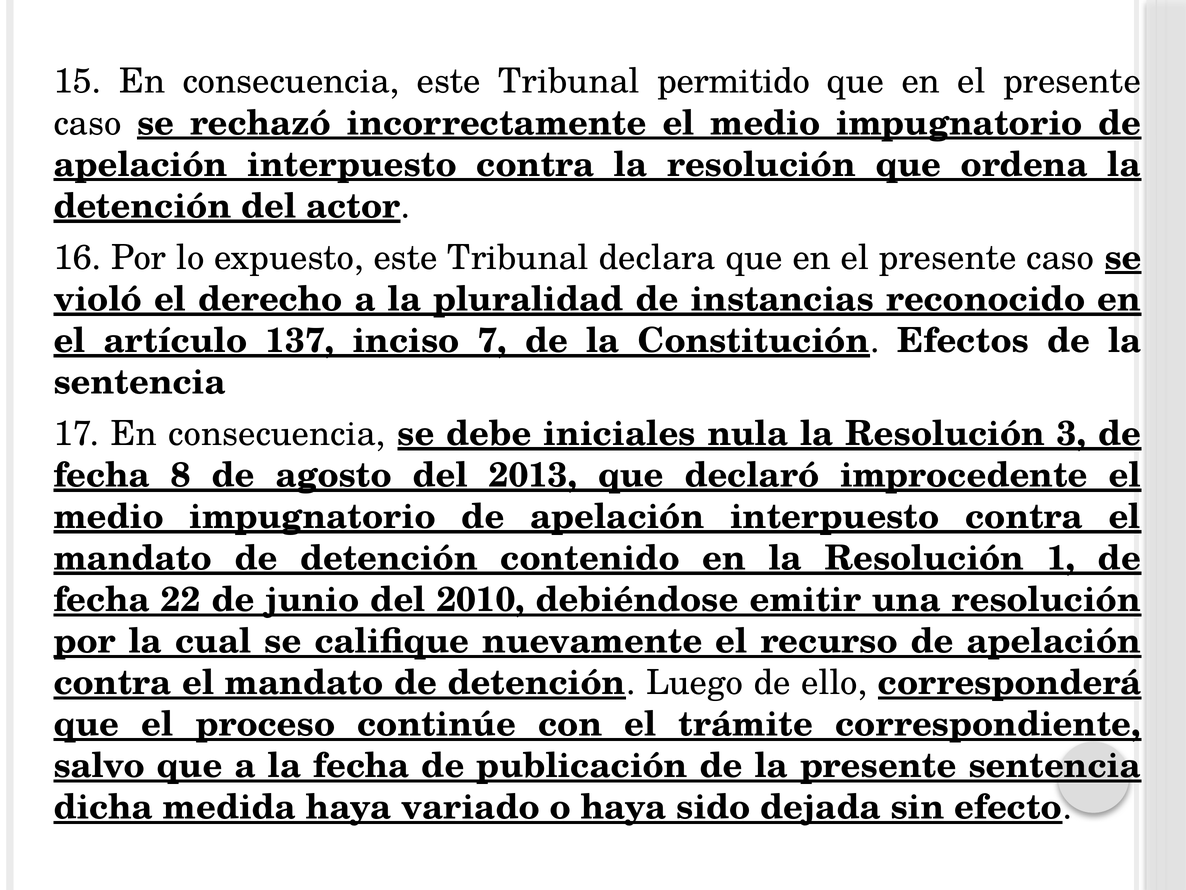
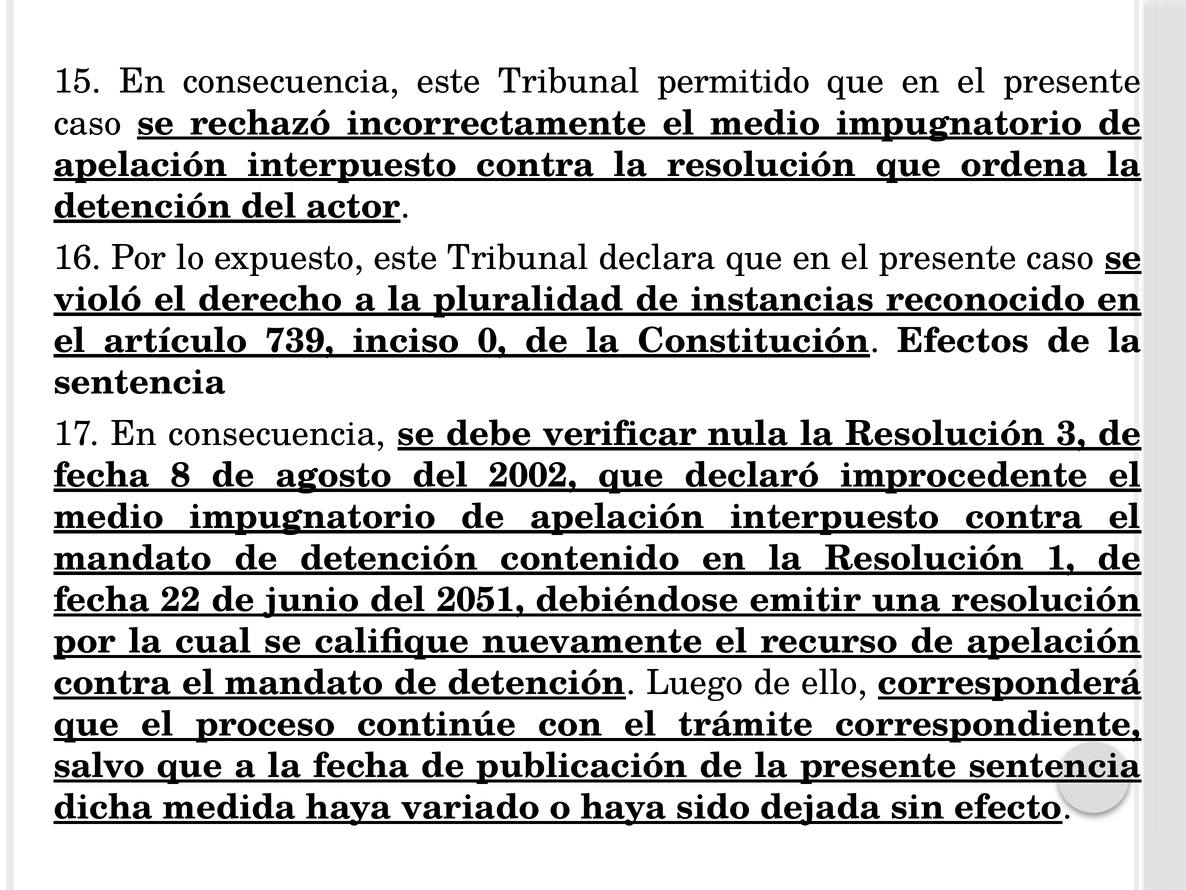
137: 137 -> 739
7: 7 -> 0
iniciales: iniciales -> verificar
2013: 2013 -> 2002
2010: 2010 -> 2051
